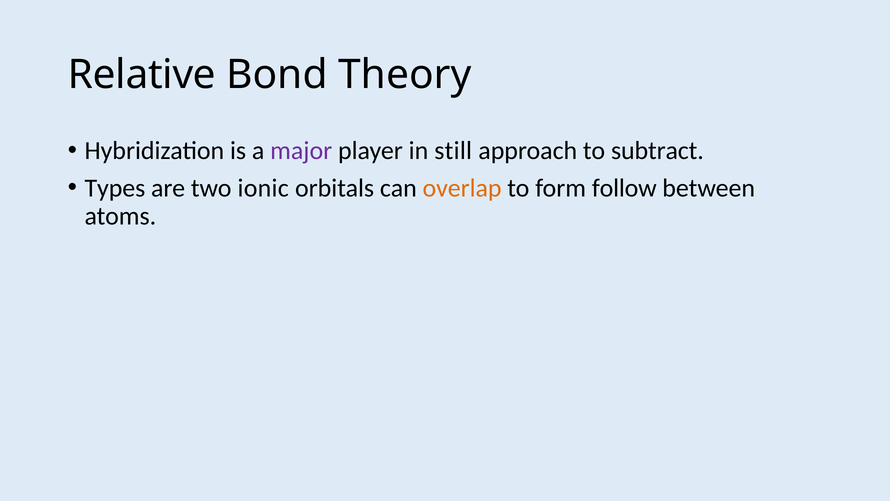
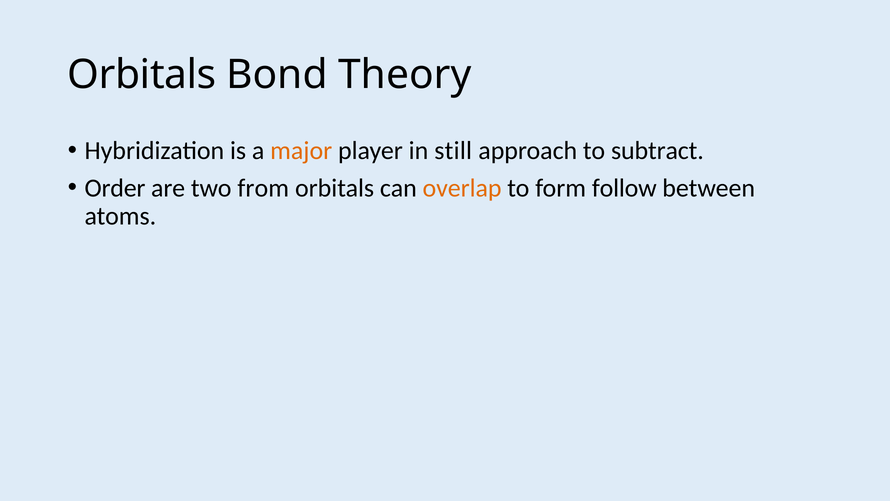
Relative at (142, 75): Relative -> Orbitals
major colour: purple -> orange
Types: Types -> Order
ionic: ionic -> from
